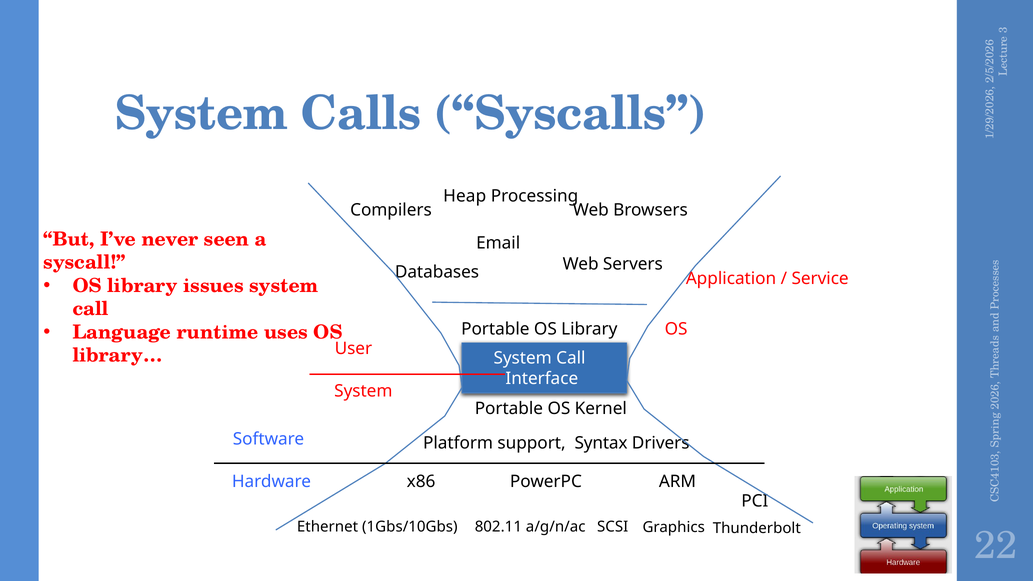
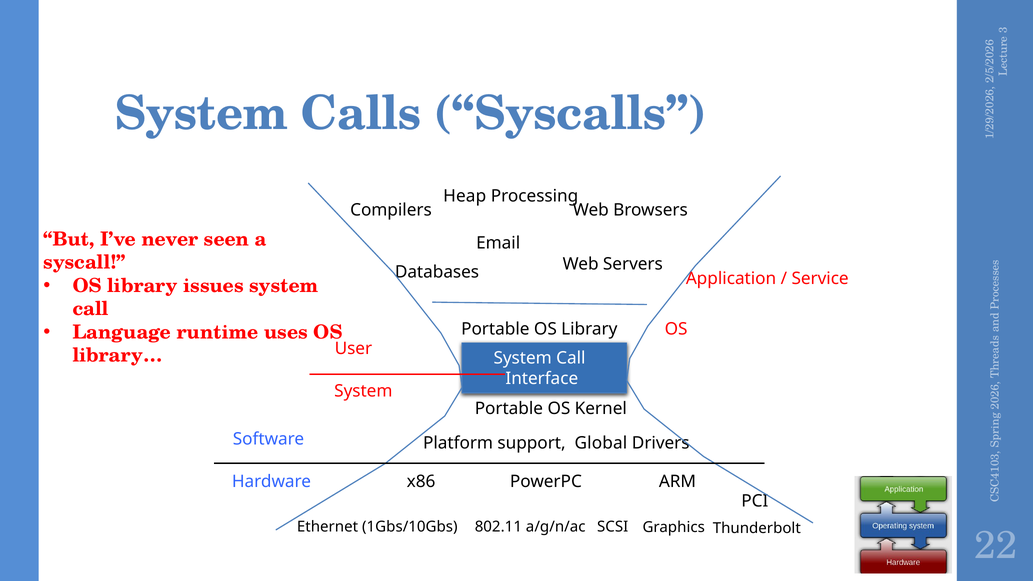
Syntax: Syntax -> Global
